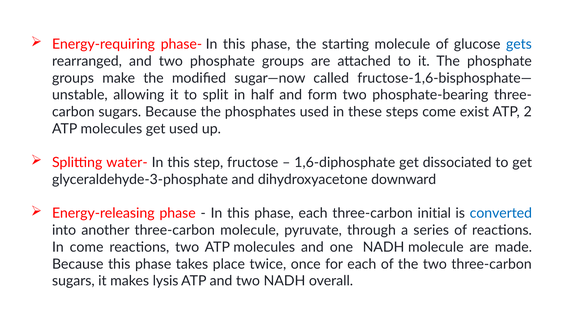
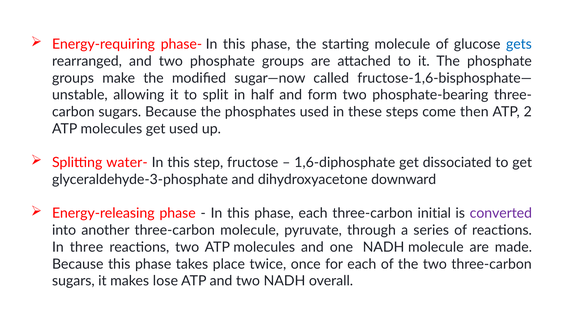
exist: exist -> then
converted colour: blue -> purple
In come: come -> three
lysis: lysis -> lose
